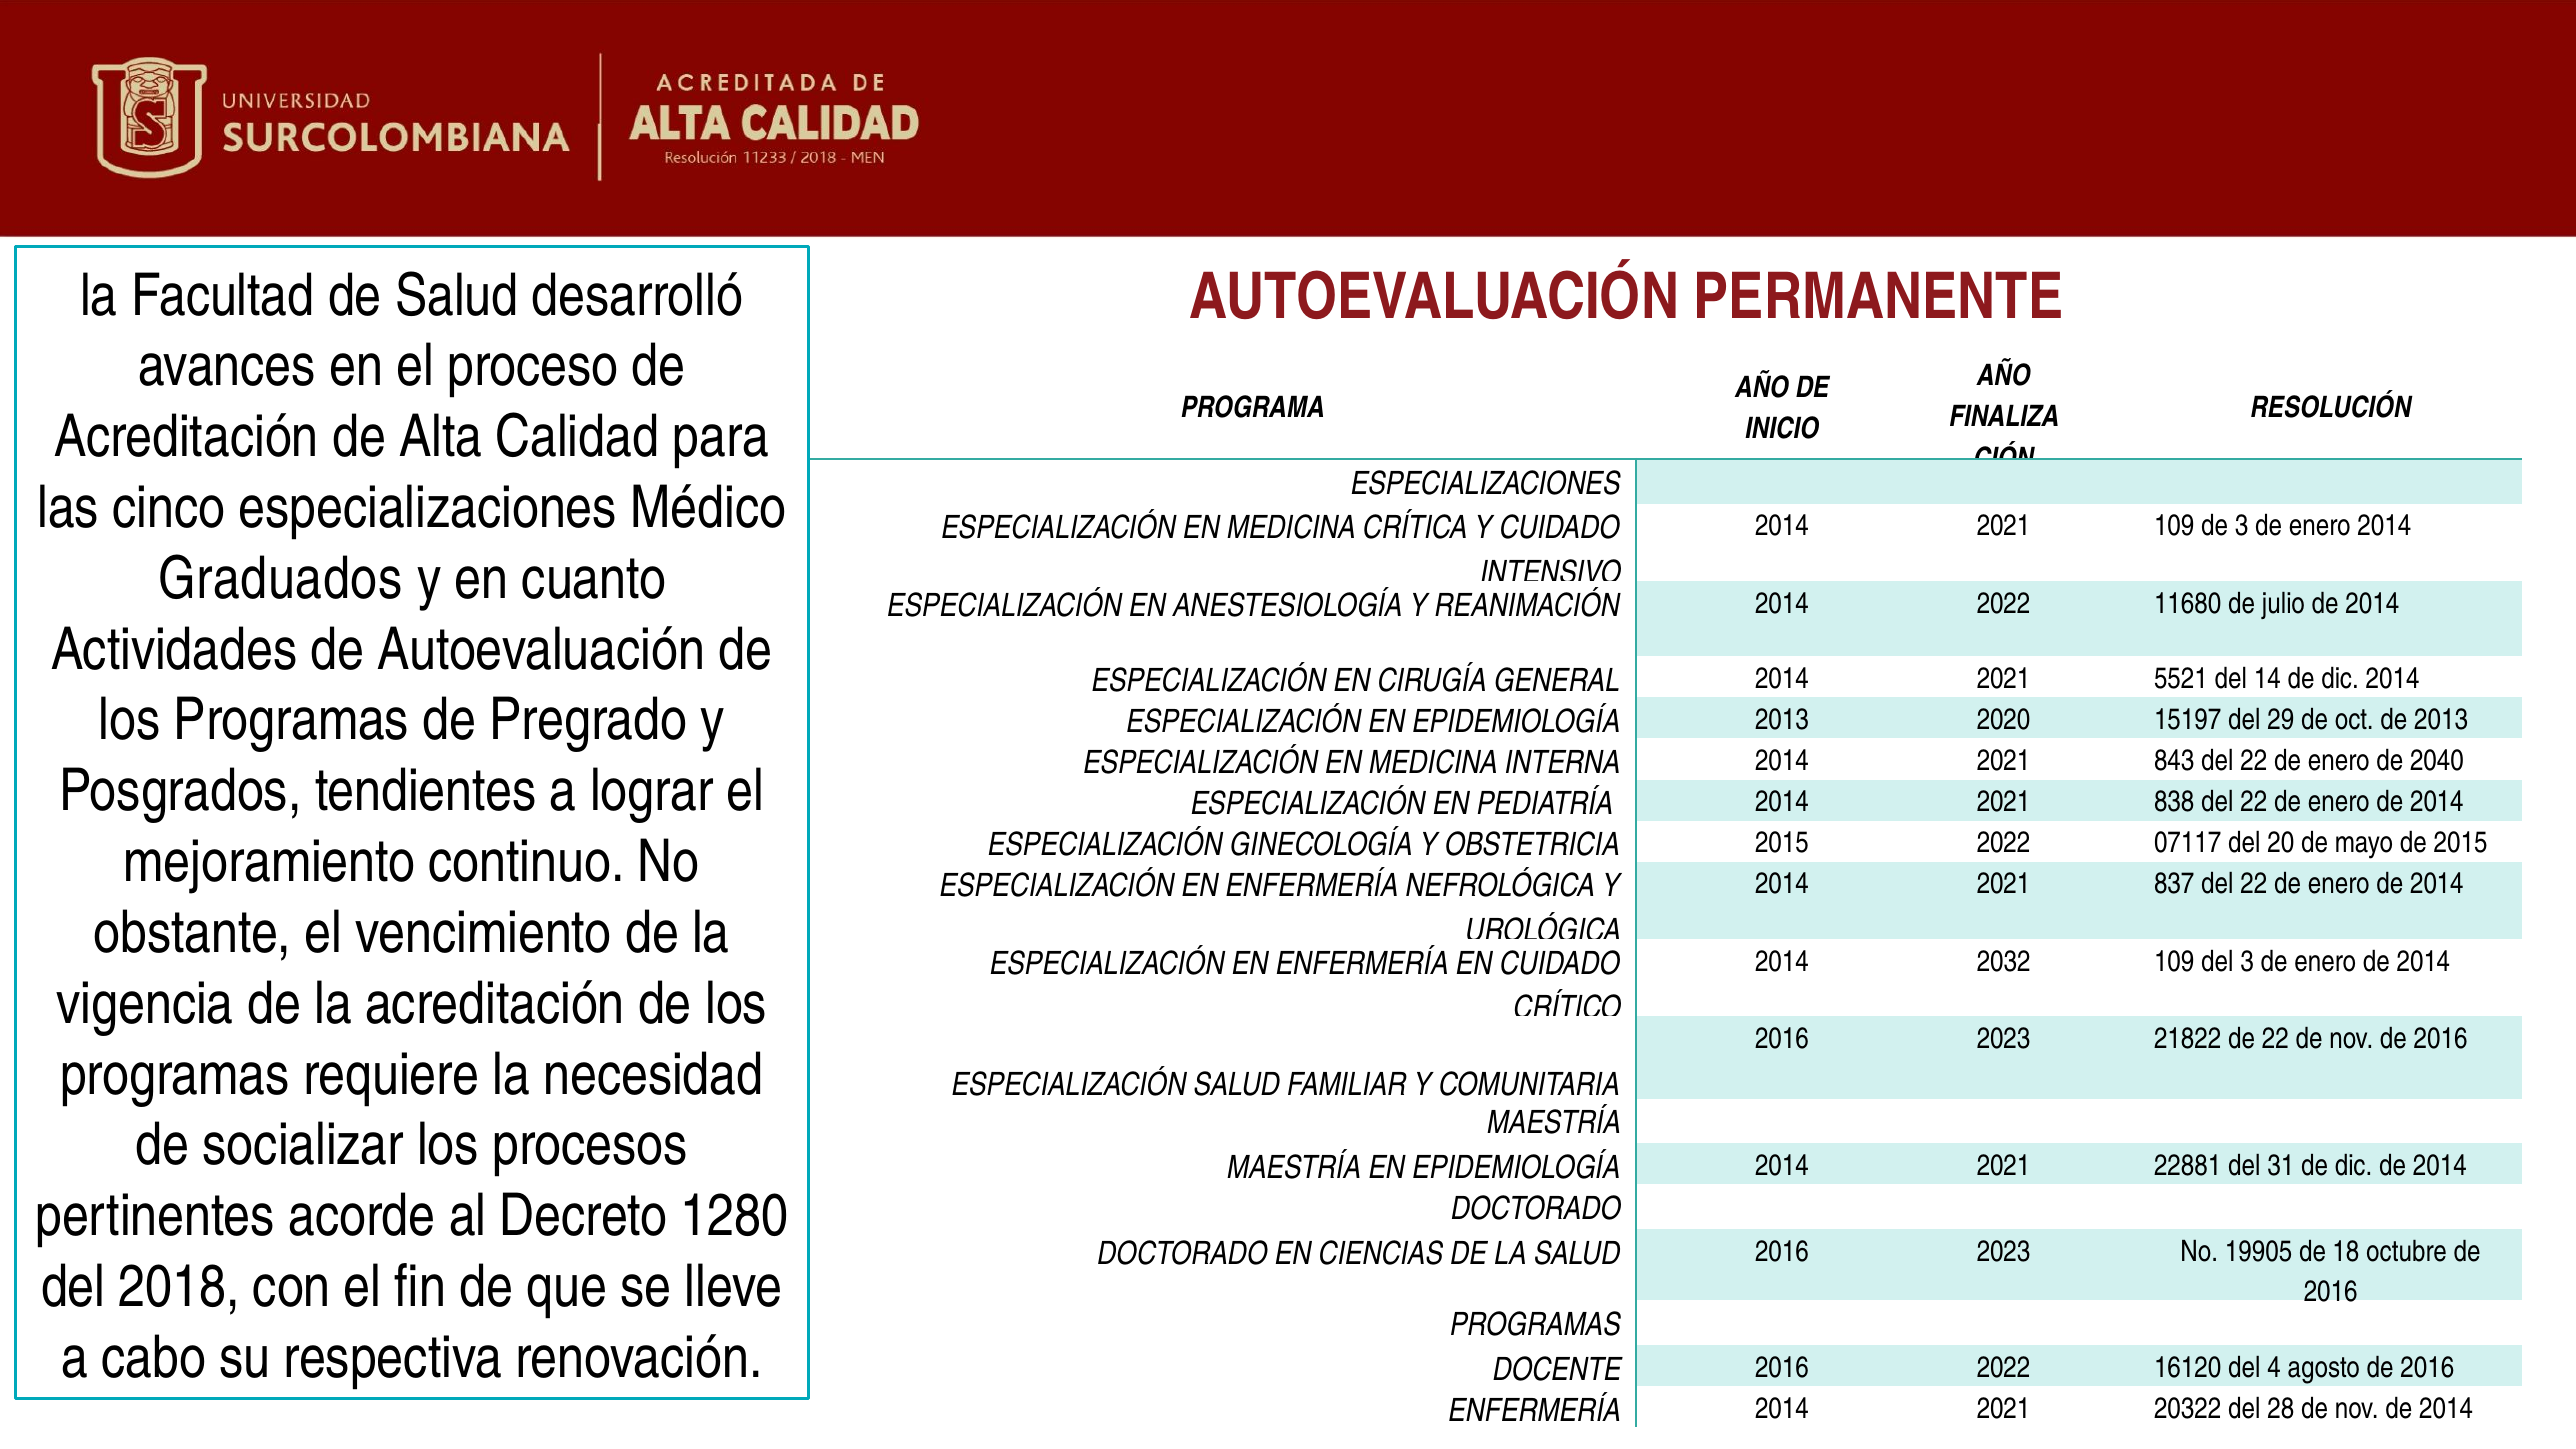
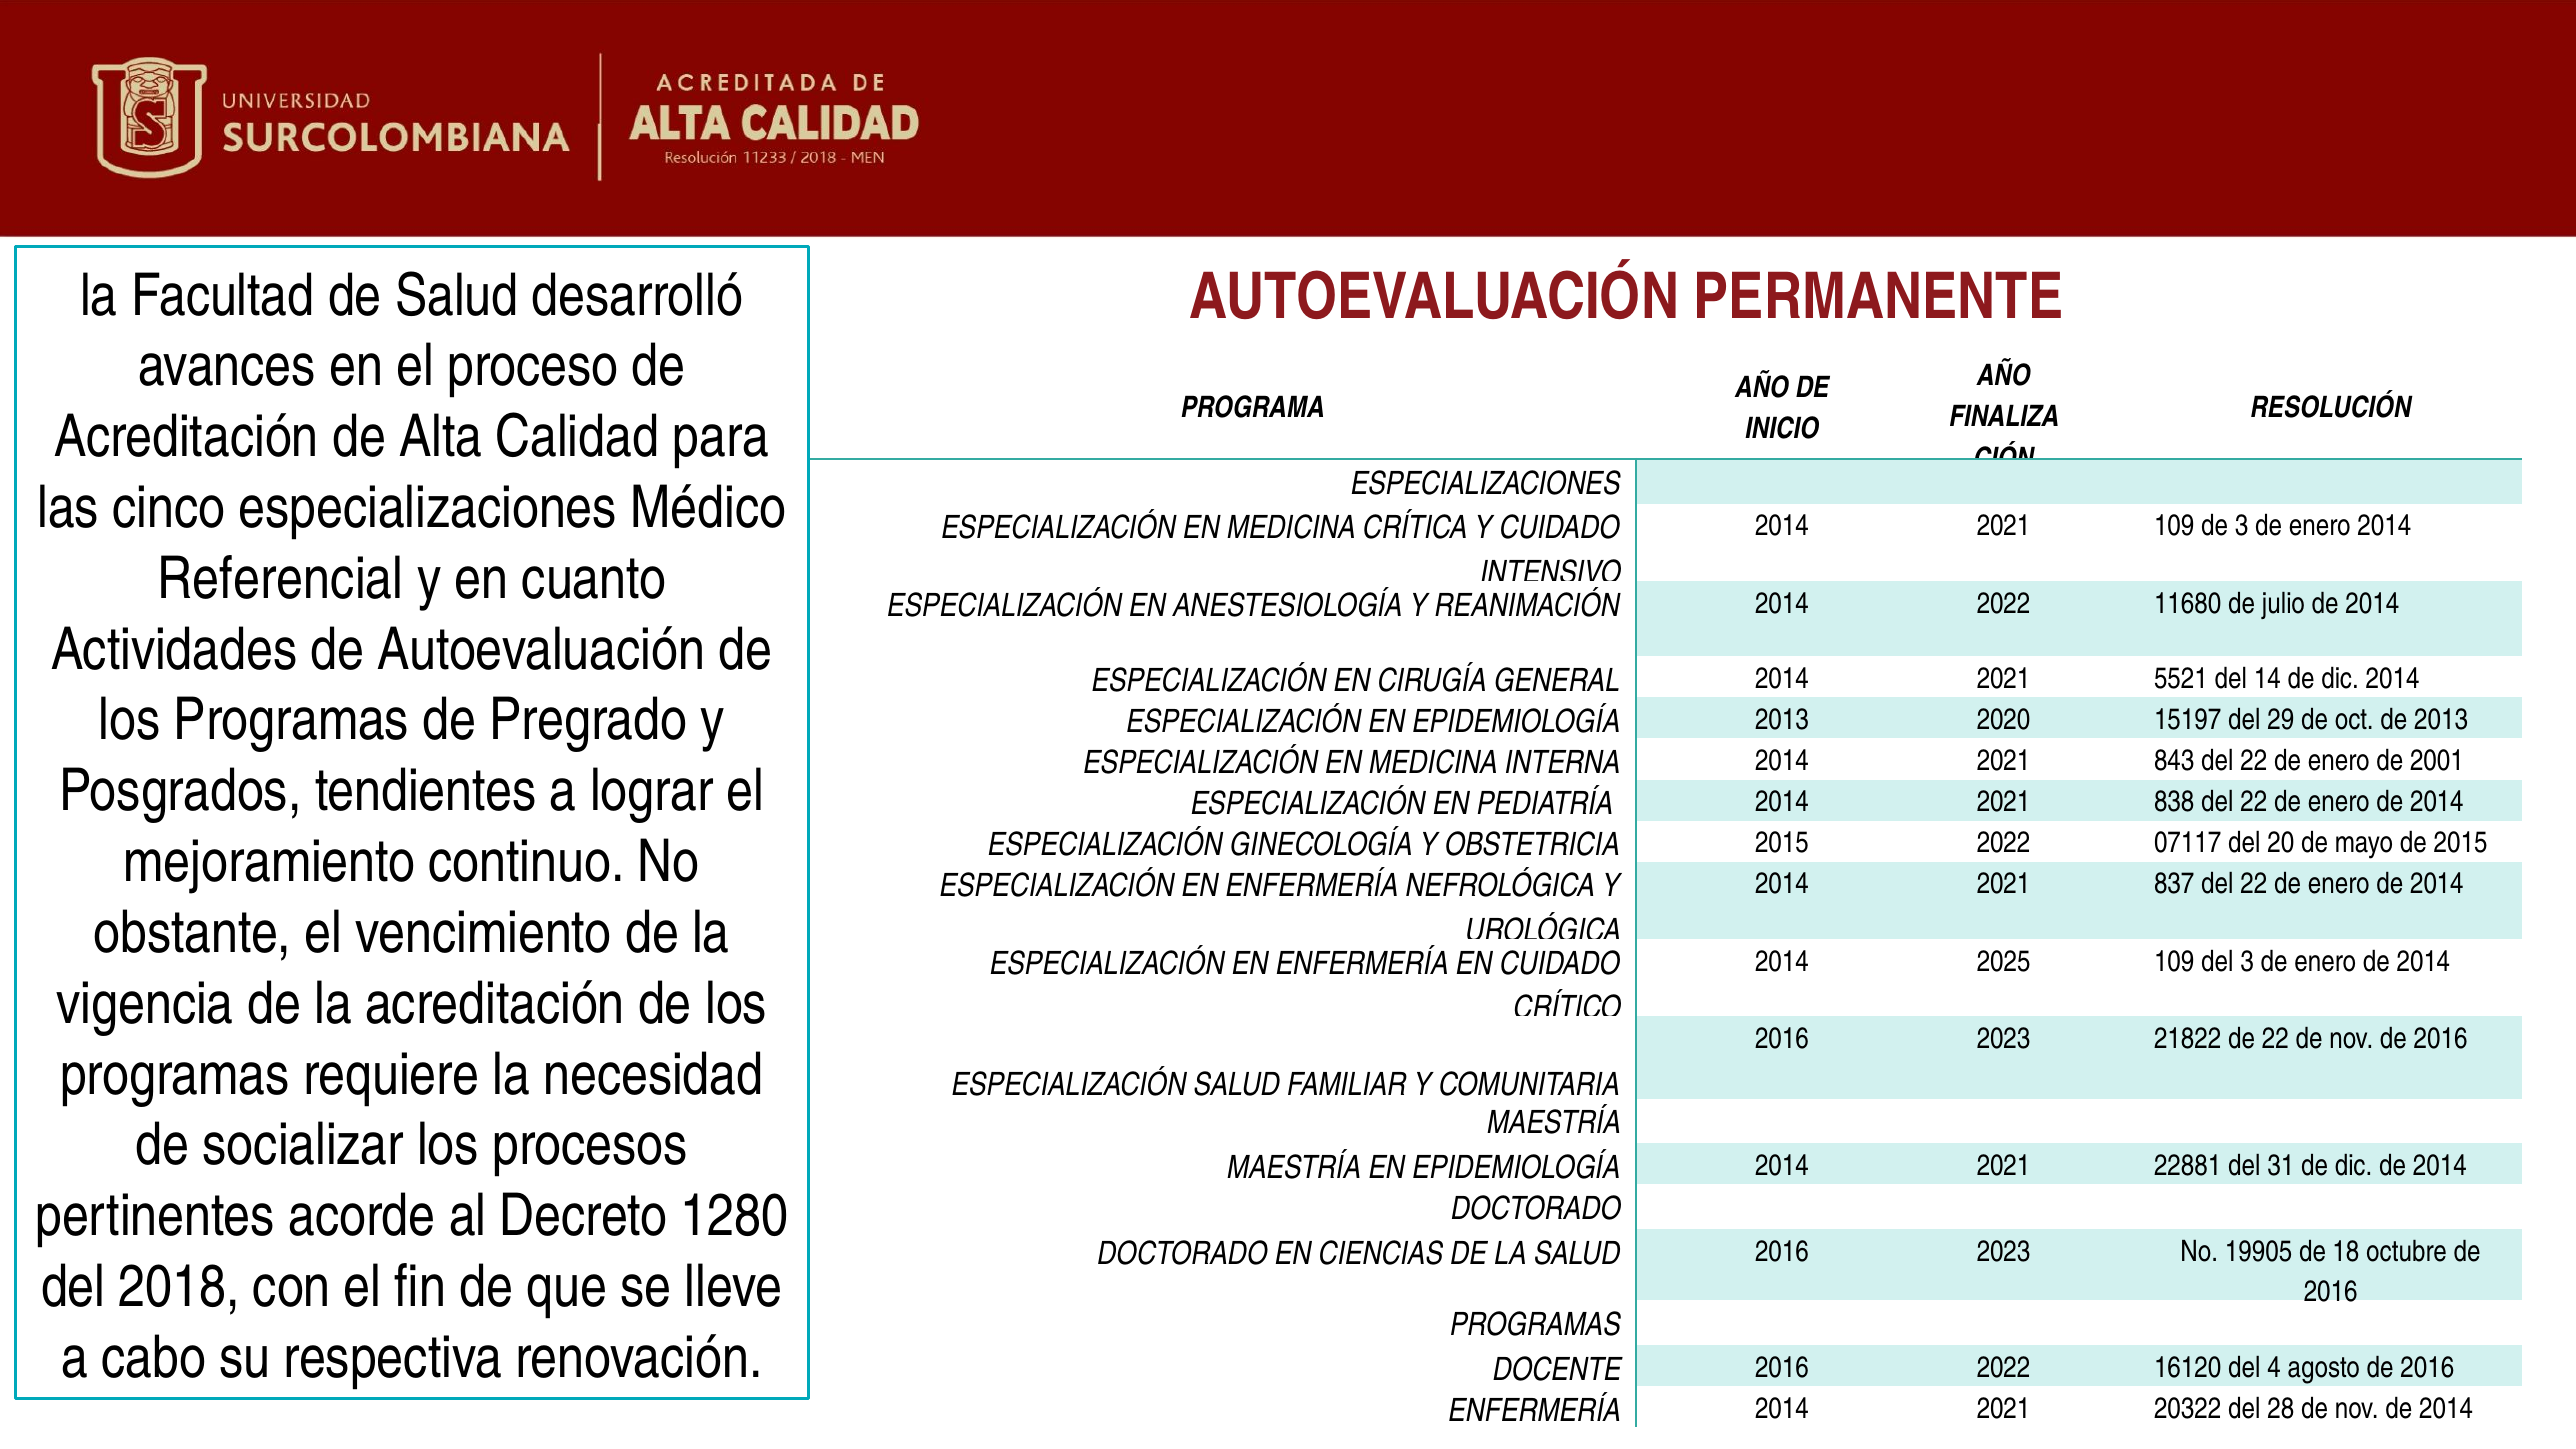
Graduados: Graduados -> Referencial
2040: 2040 -> 2001
2032: 2032 -> 2025
